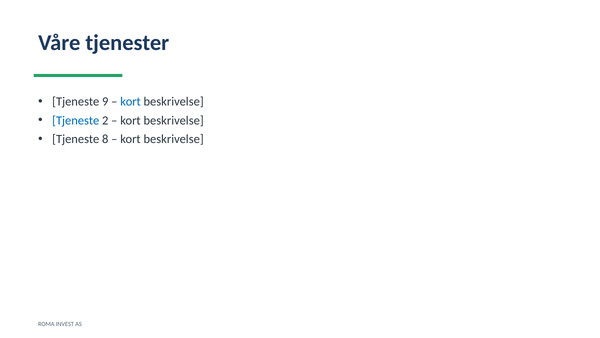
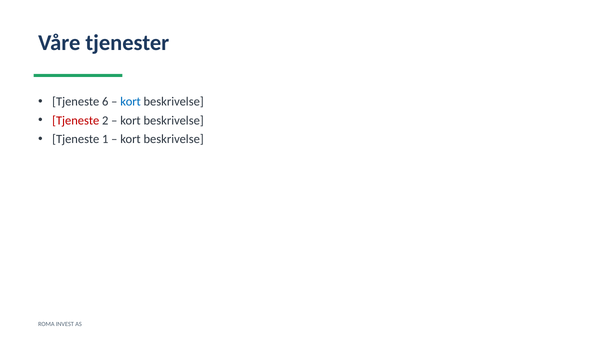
9: 9 -> 6
Tjeneste at (76, 120) colour: blue -> red
8: 8 -> 1
